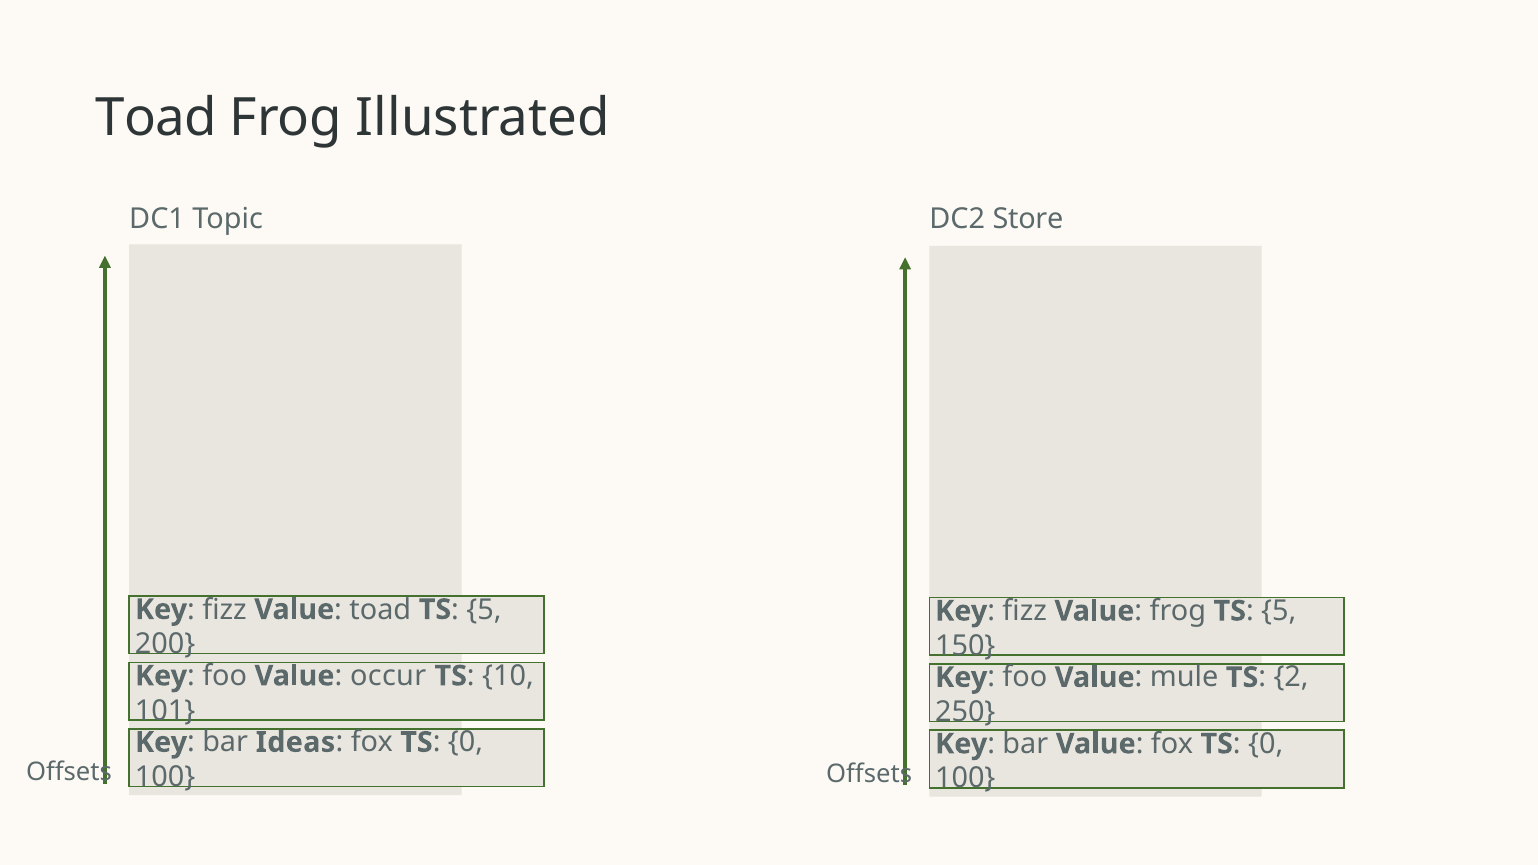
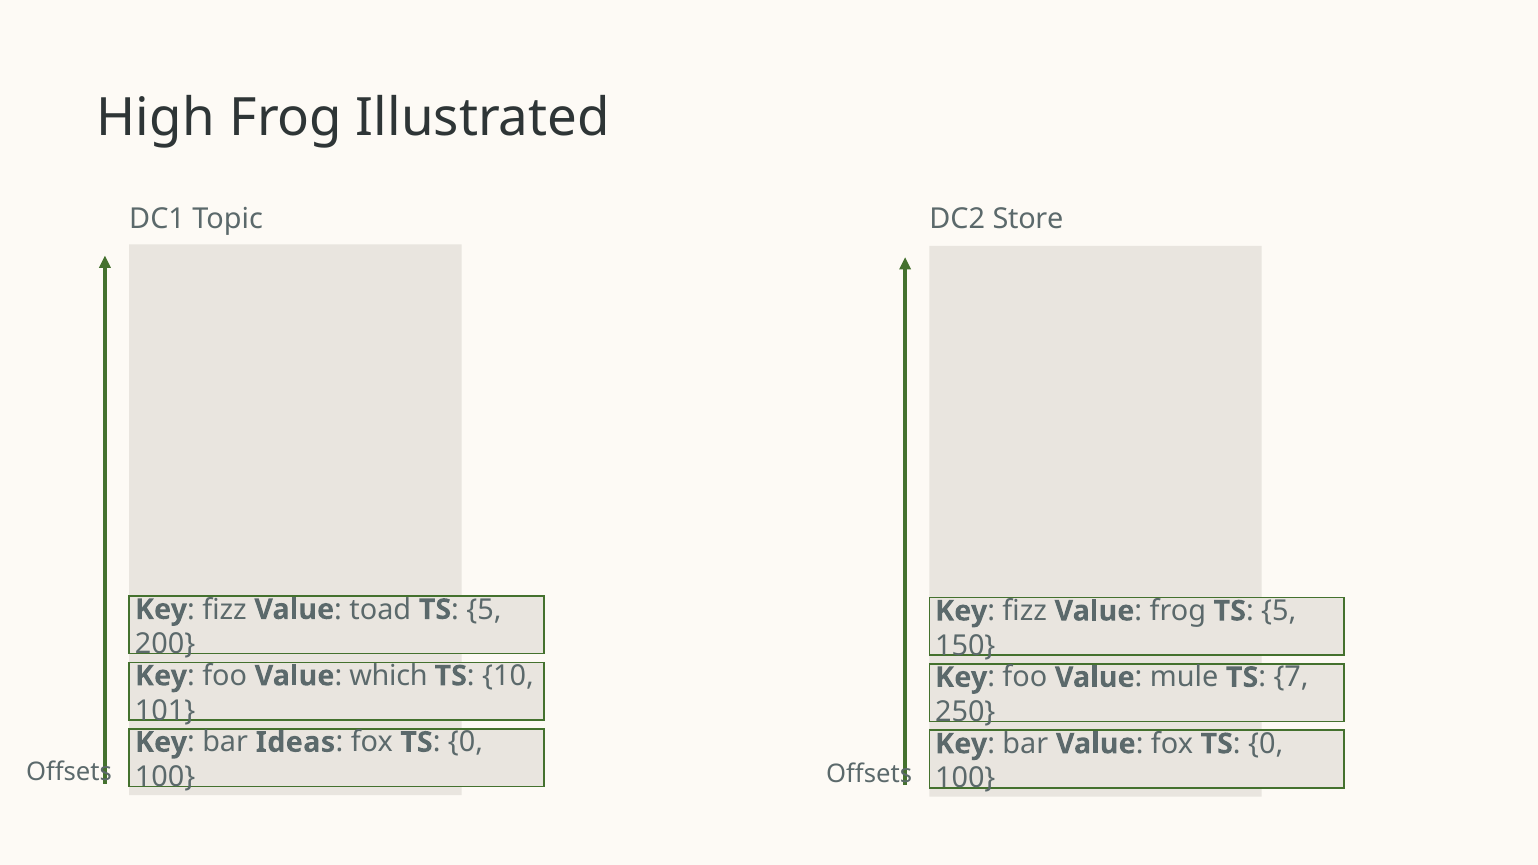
Toad at (156, 118): Toad -> High
occur: occur -> which
2: 2 -> 7
